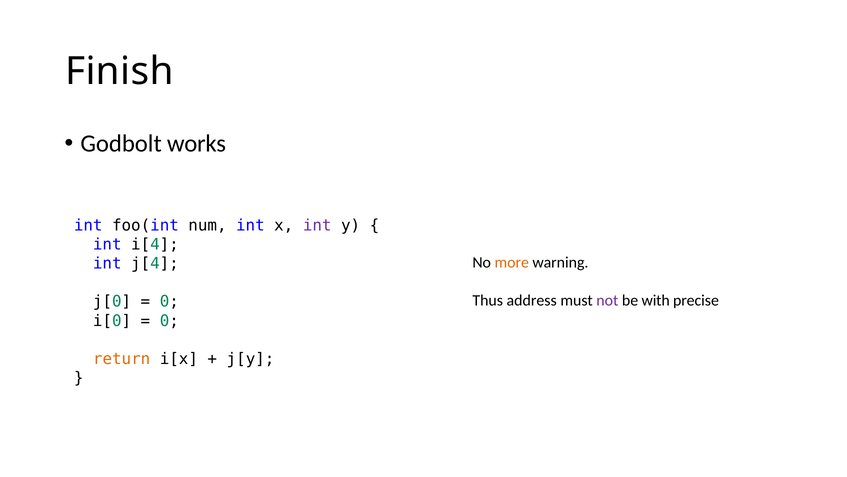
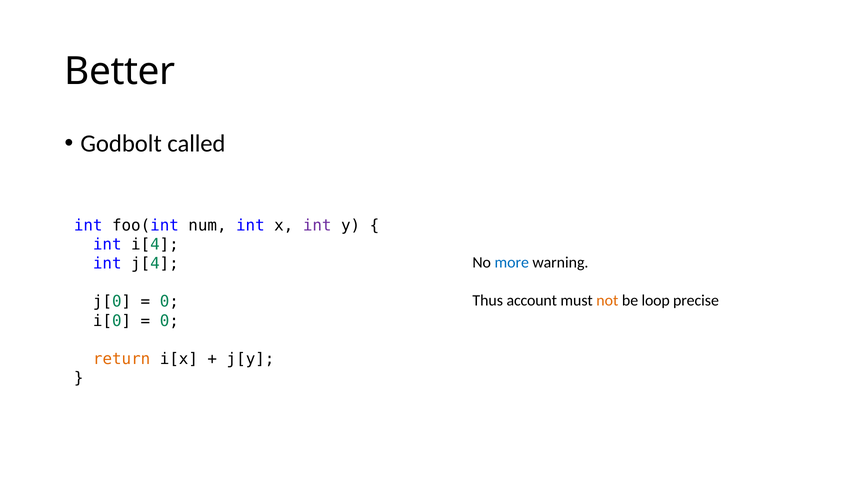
Finish: Finish -> Better
works: works -> called
more colour: orange -> blue
address: address -> account
not colour: purple -> orange
with: with -> loop
